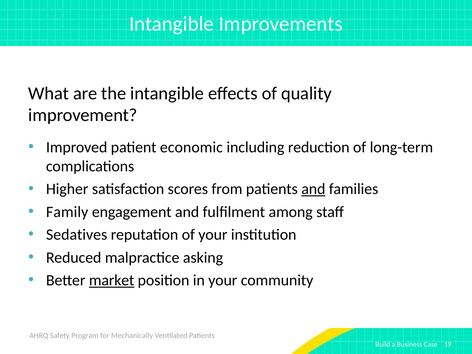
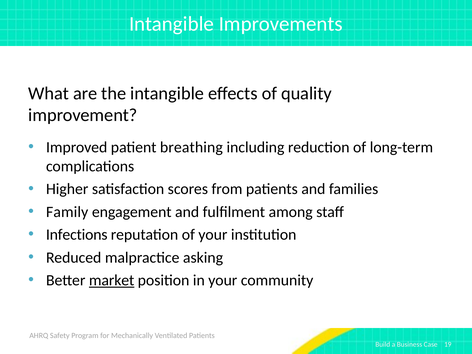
economic: economic -> breathing
and at (313, 189) underline: present -> none
Sedatives: Sedatives -> Infections
